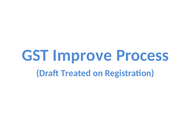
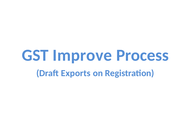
Treated: Treated -> Exports
